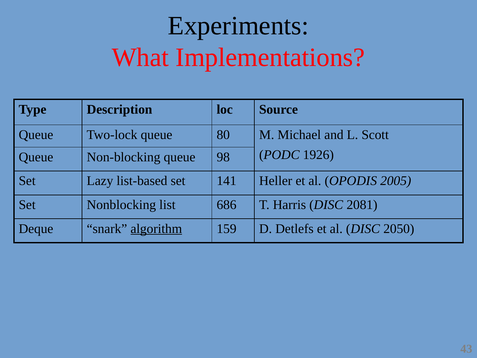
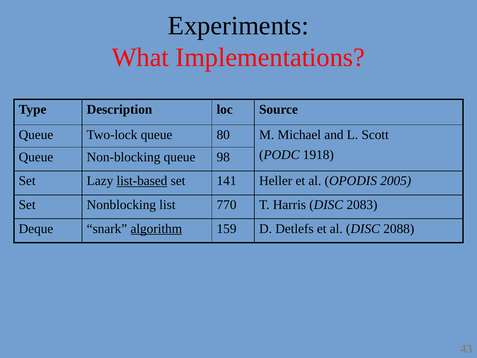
1926: 1926 -> 1918
list-based underline: none -> present
686: 686 -> 770
2081: 2081 -> 2083
2050: 2050 -> 2088
